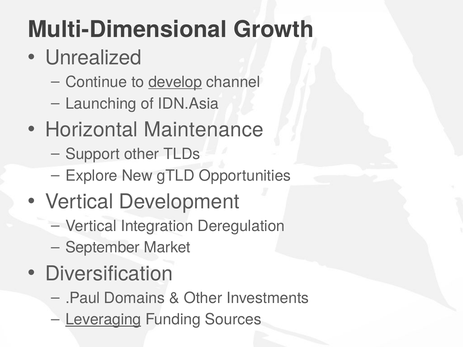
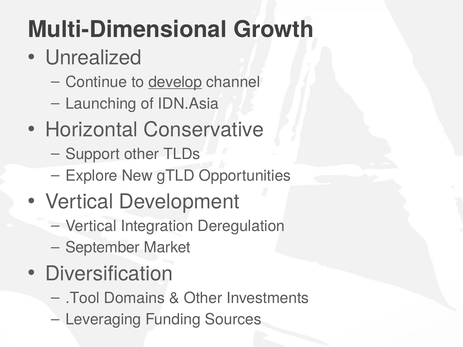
Maintenance: Maintenance -> Conservative
.Paul: .Paul -> .Tool
Leveraging underline: present -> none
